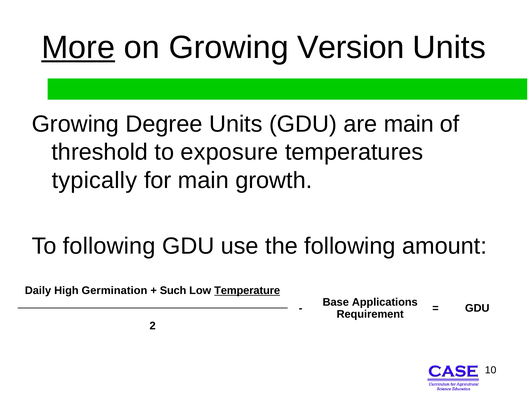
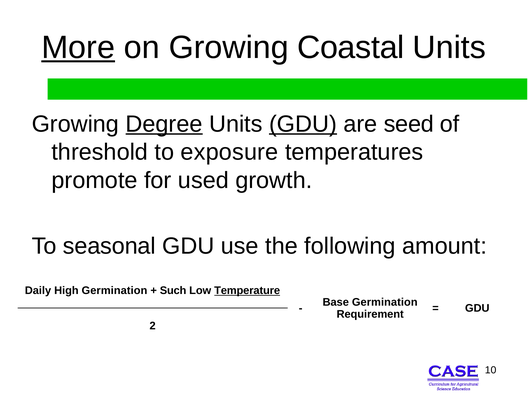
Version: Version -> Coastal
Degree underline: none -> present
GDU at (303, 124) underline: none -> present
are main: main -> seed
typically: typically -> promote
for main: main -> used
To following: following -> seasonal
Base Applications: Applications -> Germination
